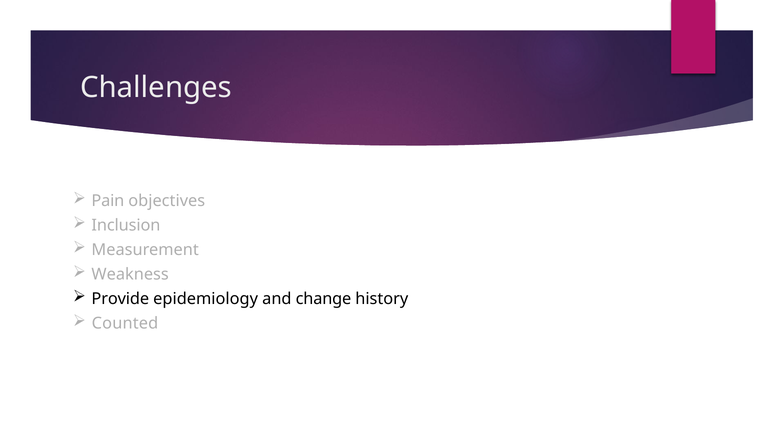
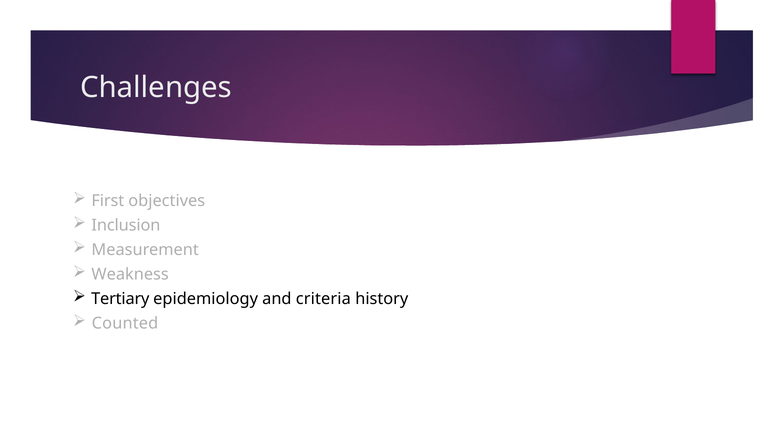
Pain: Pain -> First
Provide: Provide -> Tertiary
change: change -> criteria
